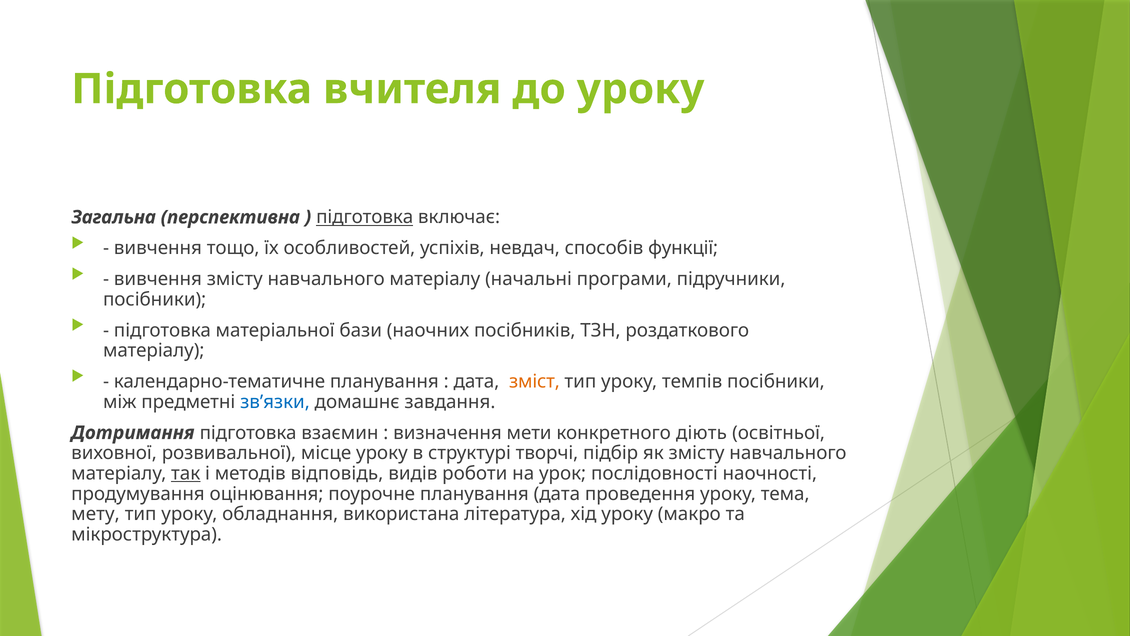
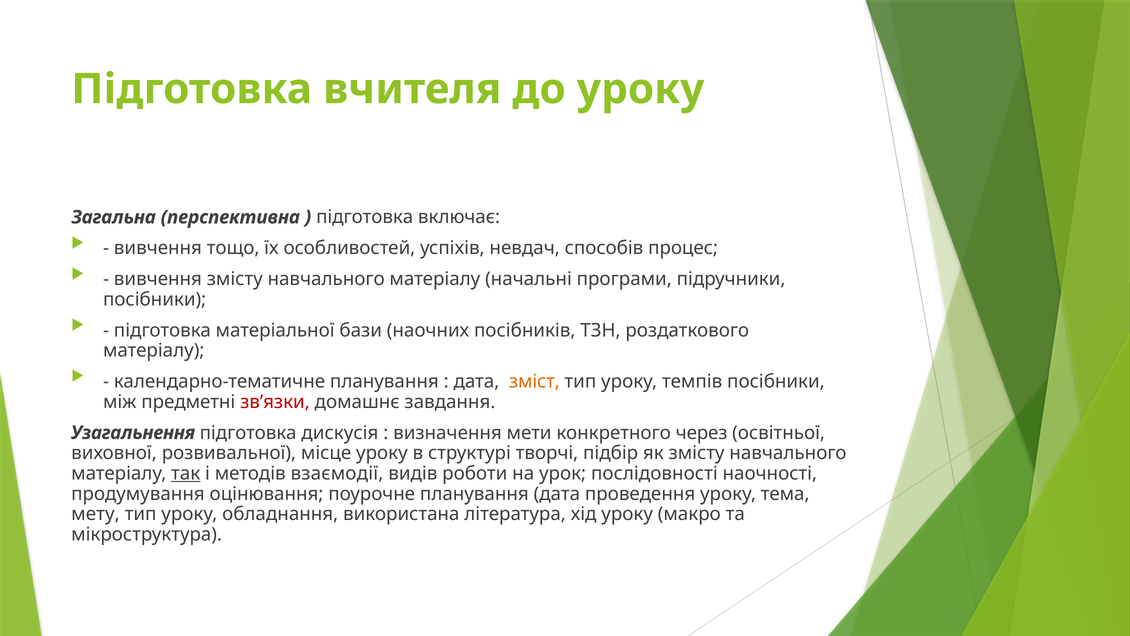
підготовка at (365, 217) underline: present -> none
функції: функції -> процес
зв’язки colour: blue -> red
Дотримання: Дотримання -> Узагальнення
взаємин: взаємин -> дискусія
діють: діють -> через
відповідь: відповідь -> взаємодії
